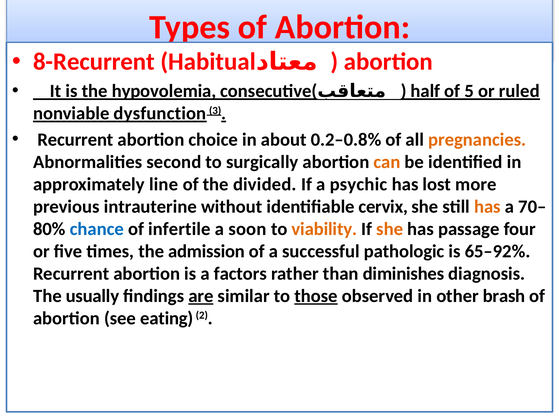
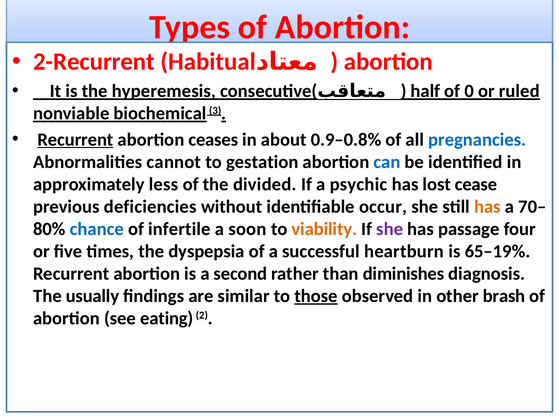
8-Recurrent: 8-Recurrent -> 2-Recurrent
hypovolemia: hypovolemia -> hyperemesis
5: 5 -> 0
dysfunction: dysfunction -> biochemical
Recurrent at (75, 140) underline: none -> present
choice: choice -> ceases
0.2–0.8%: 0.2–0.8% -> 0.9–0.8%
pregnancies colour: orange -> blue
second: second -> cannot
surgically: surgically -> gestation
can colour: orange -> blue
line: line -> less
more: more -> cease
intrauterine: intrauterine -> deficiencies
cervix: cervix -> occur
she at (390, 229) colour: orange -> purple
admission: admission -> dyspepsia
pathologic: pathologic -> heartburn
65–92%: 65–92% -> 65–19%
factors: factors -> second
are underline: present -> none
